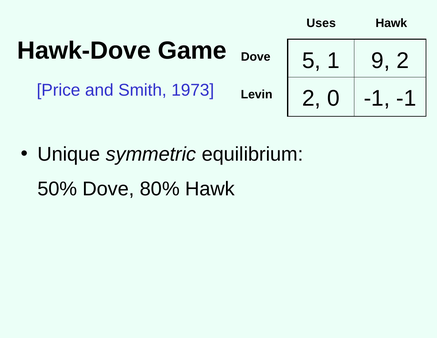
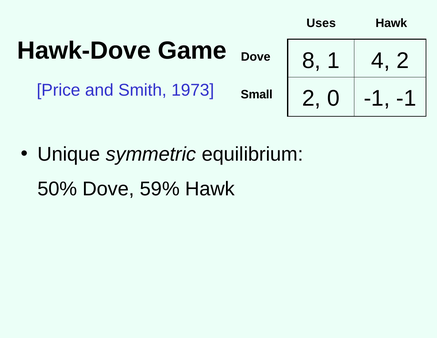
5: 5 -> 8
9: 9 -> 4
Levin: Levin -> Small
80%: 80% -> 59%
